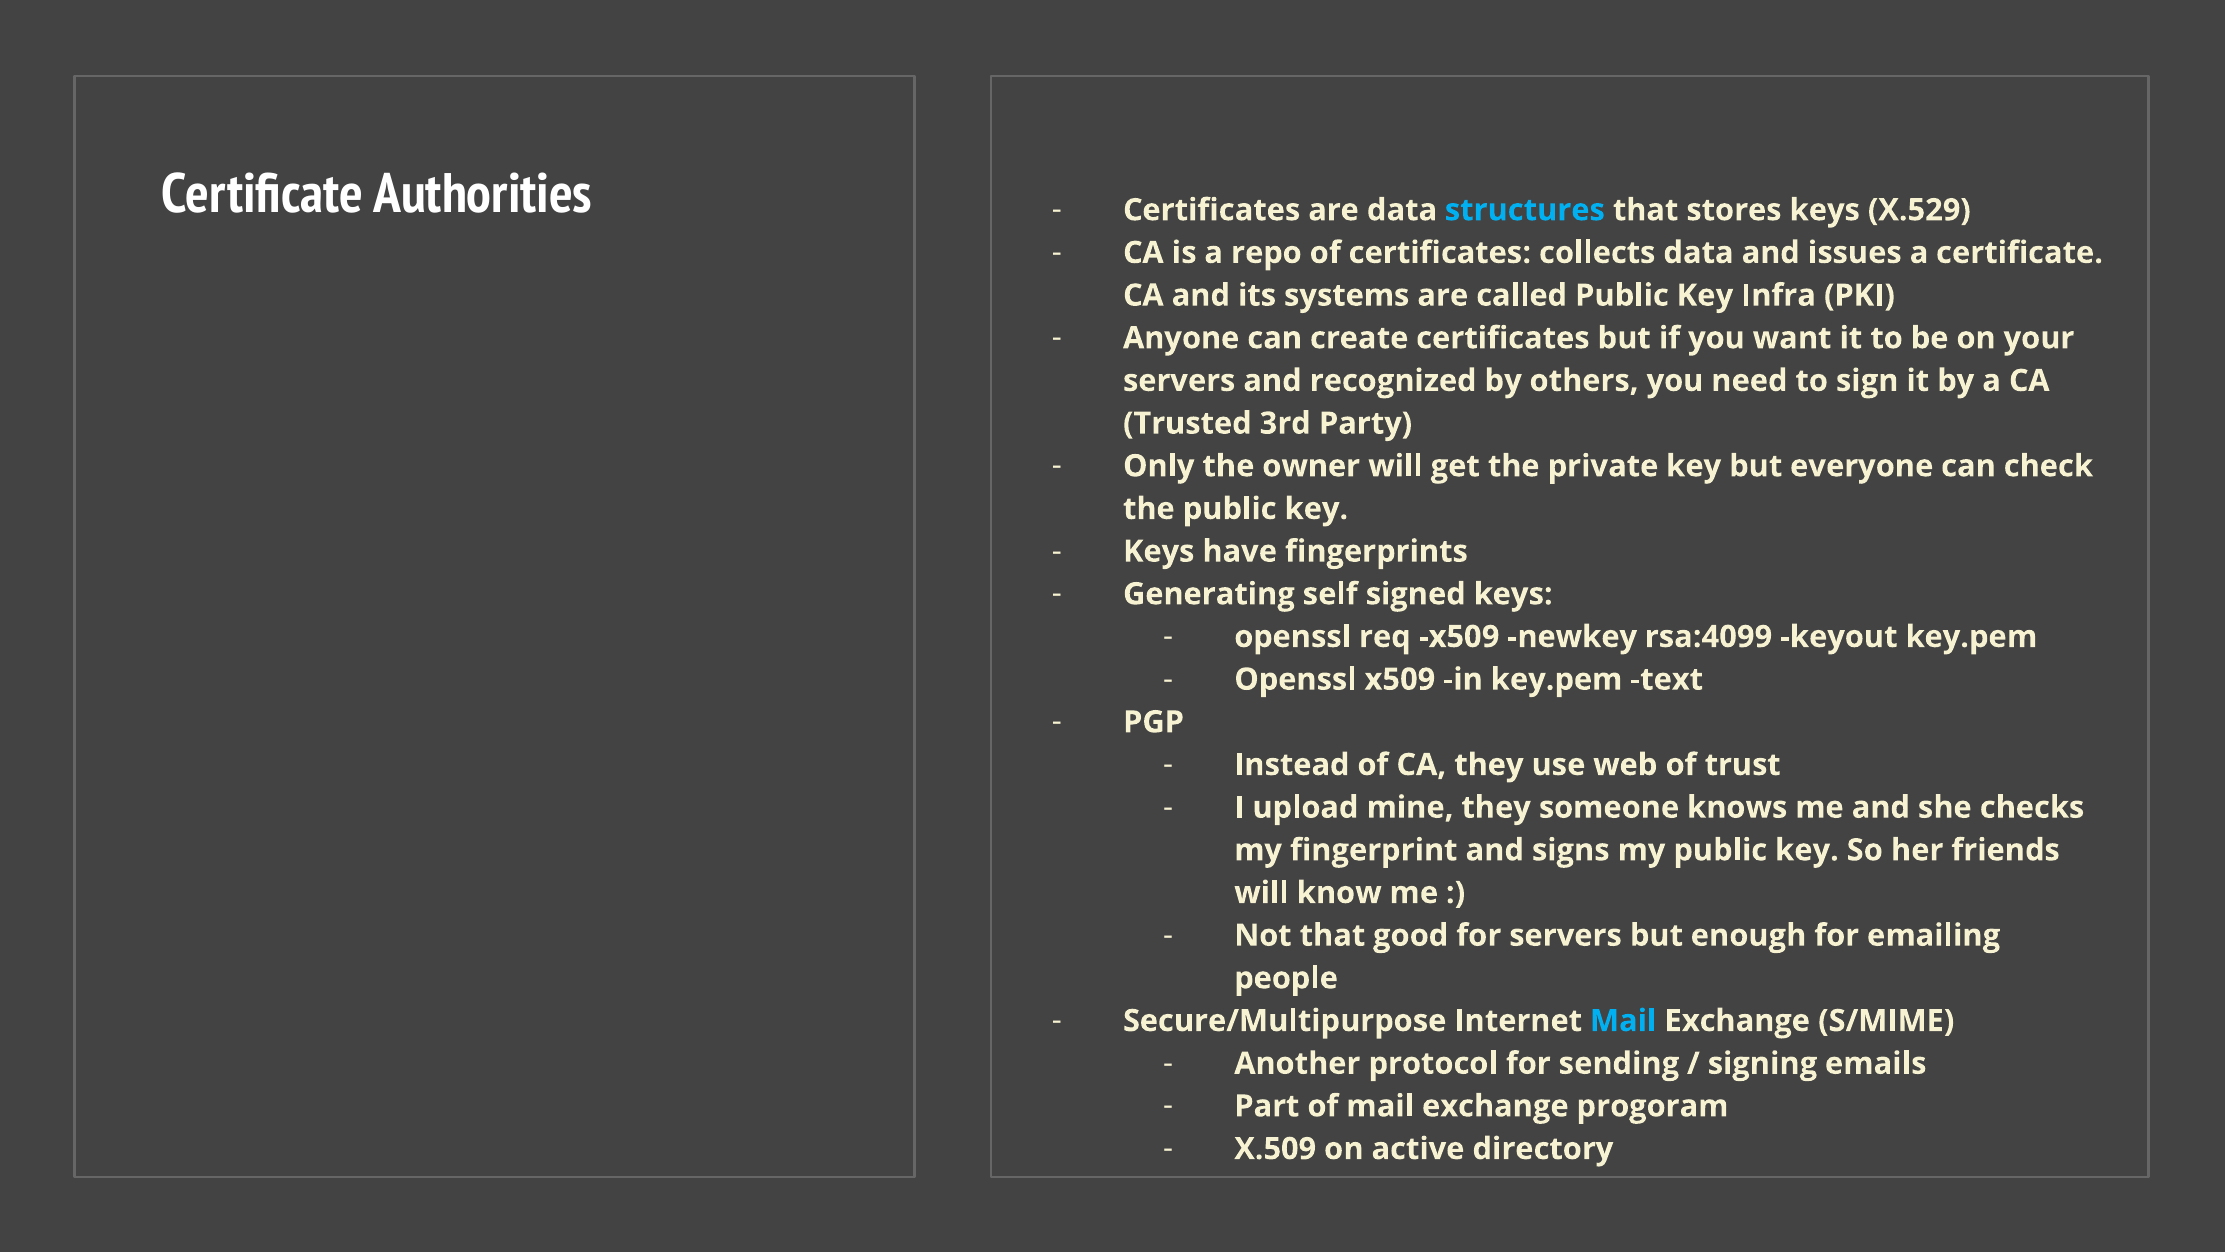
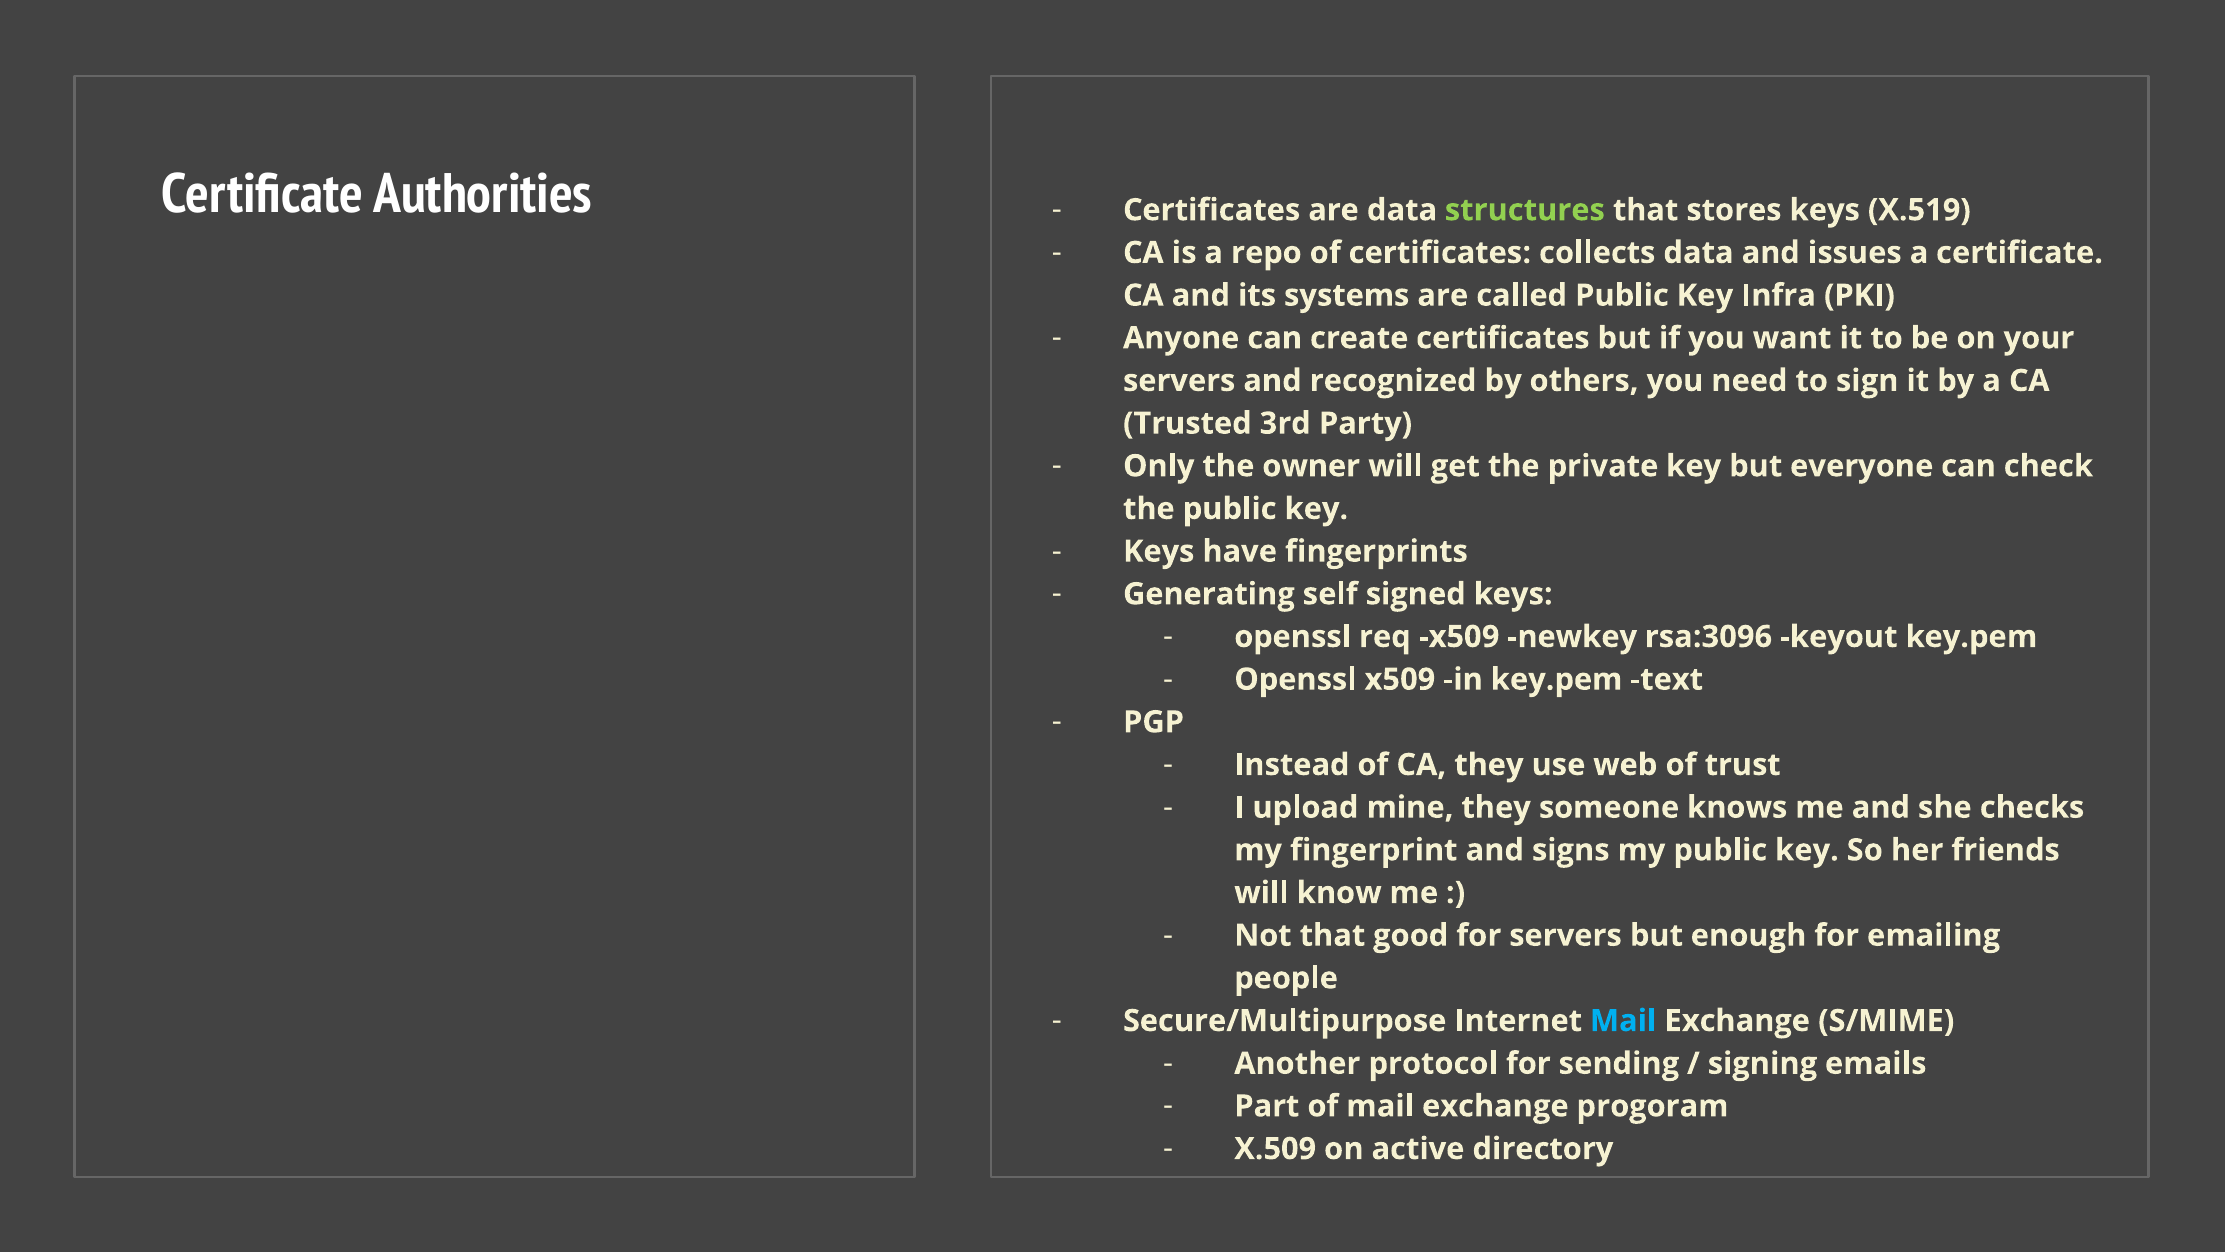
structures colour: light blue -> light green
X.529: X.529 -> X.519
rsa:4099: rsa:4099 -> rsa:3096
